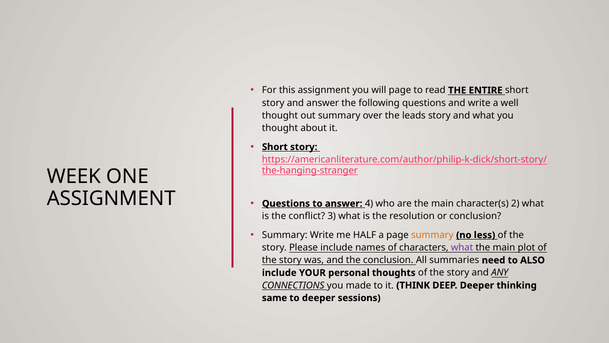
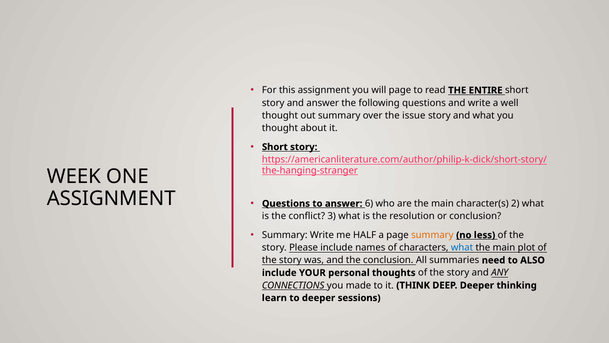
leads: leads -> issue
4: 4 -> 6
what at (462, 247) colour: purple -> blue
same: same -> learn
